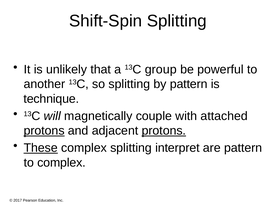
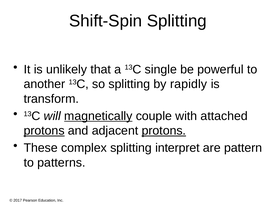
group: group -> single
by pattern: pattern -> rapidly
technique: technique -> transform
magnetically underline: none -> present
These underline: present -> none
to complex: complex -> patterns
